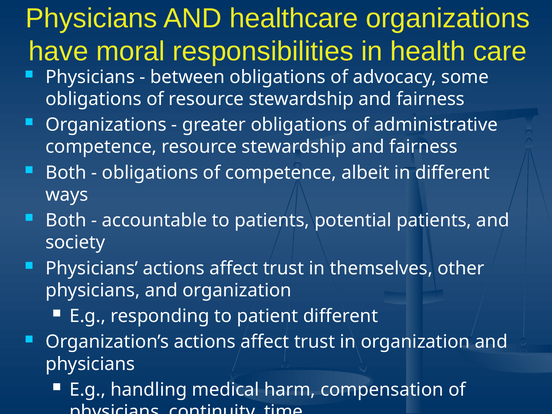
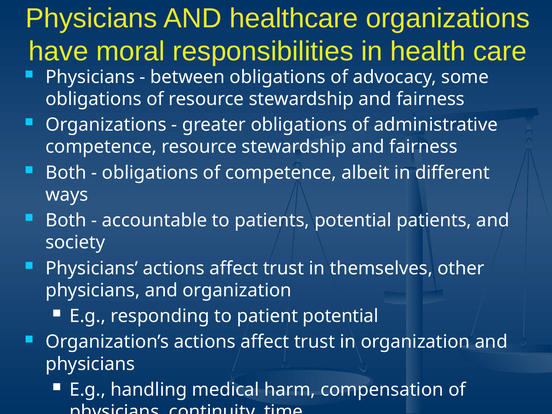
patient different: different -> potential
